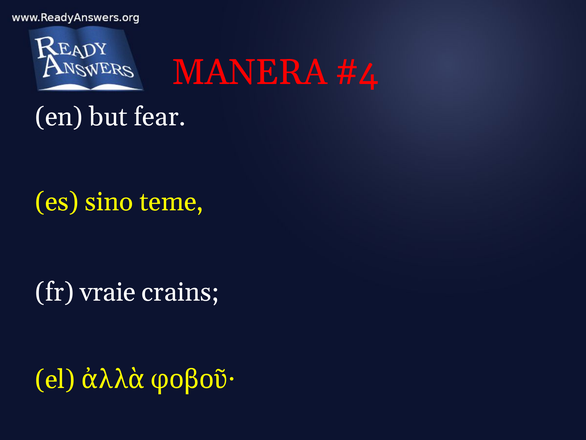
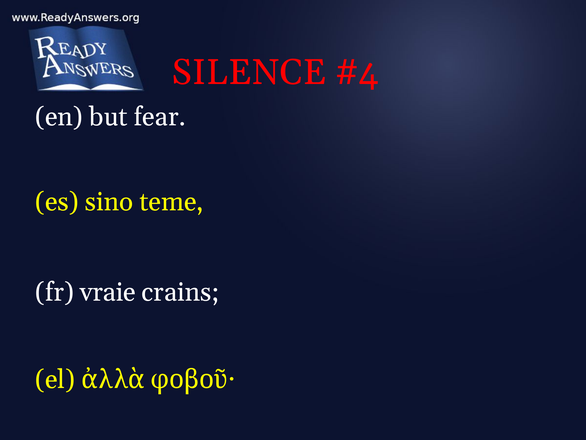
MANERA: MANERA -> SILENCE
